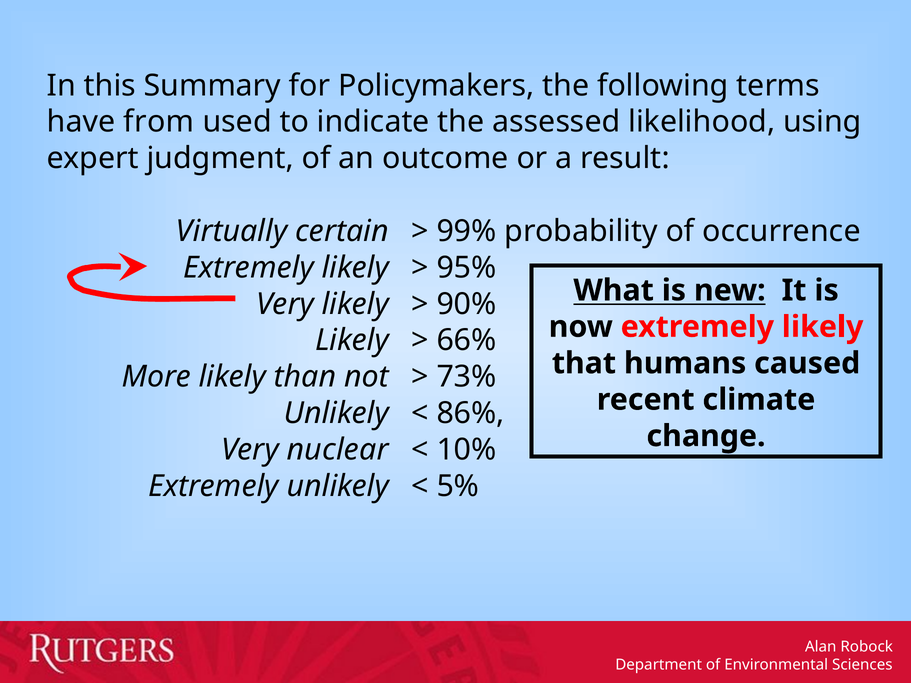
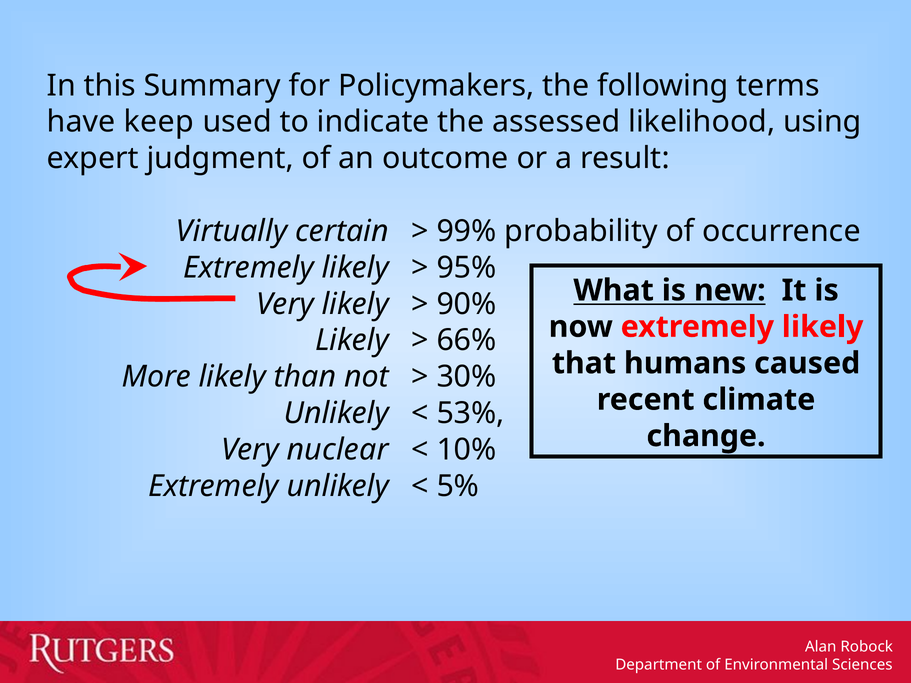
from: from -> keep
73%: 73% -> 30%
86%: 86% -> 53%
